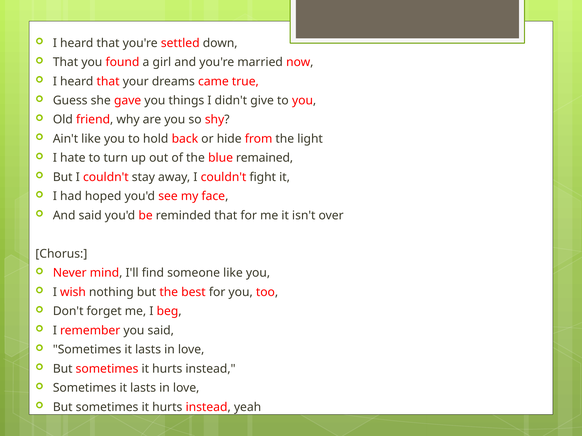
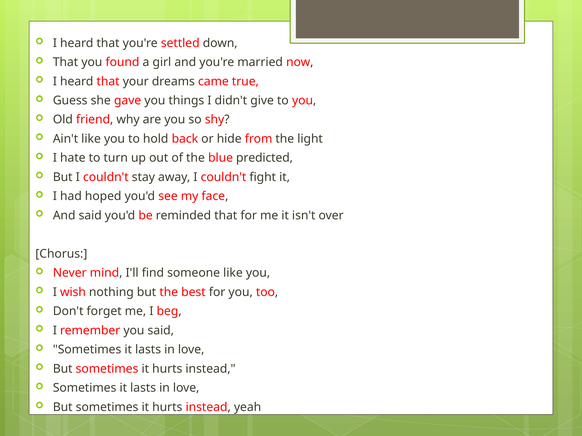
remained: remained -> predicted
